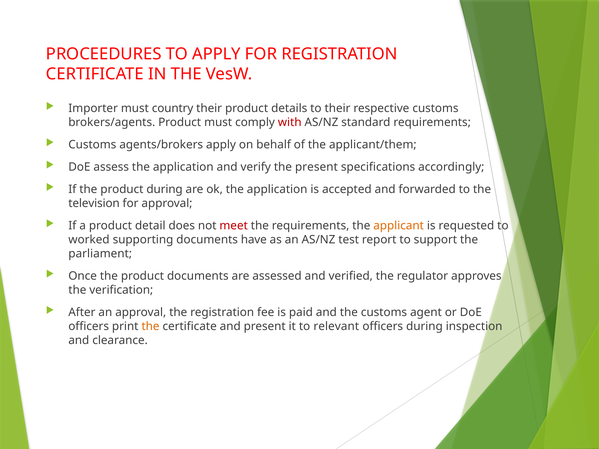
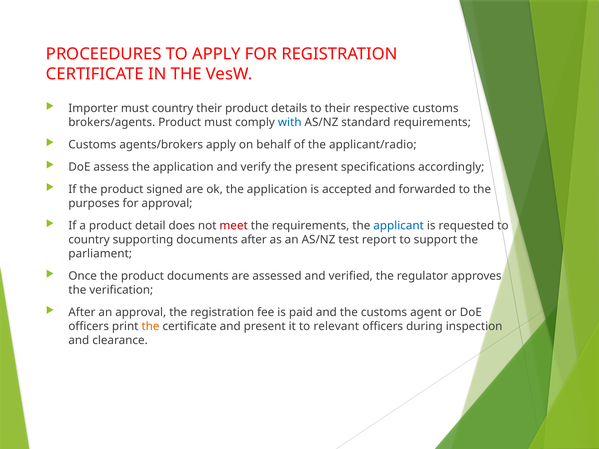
with colour: red -> blue
applicant/them: applicant/them -> applicant/radio
product during: during -> signed
television: television -> purposes
applicant colour: orange -> blue
worked at (89, 240): worked -> country
documents have: have -> after
